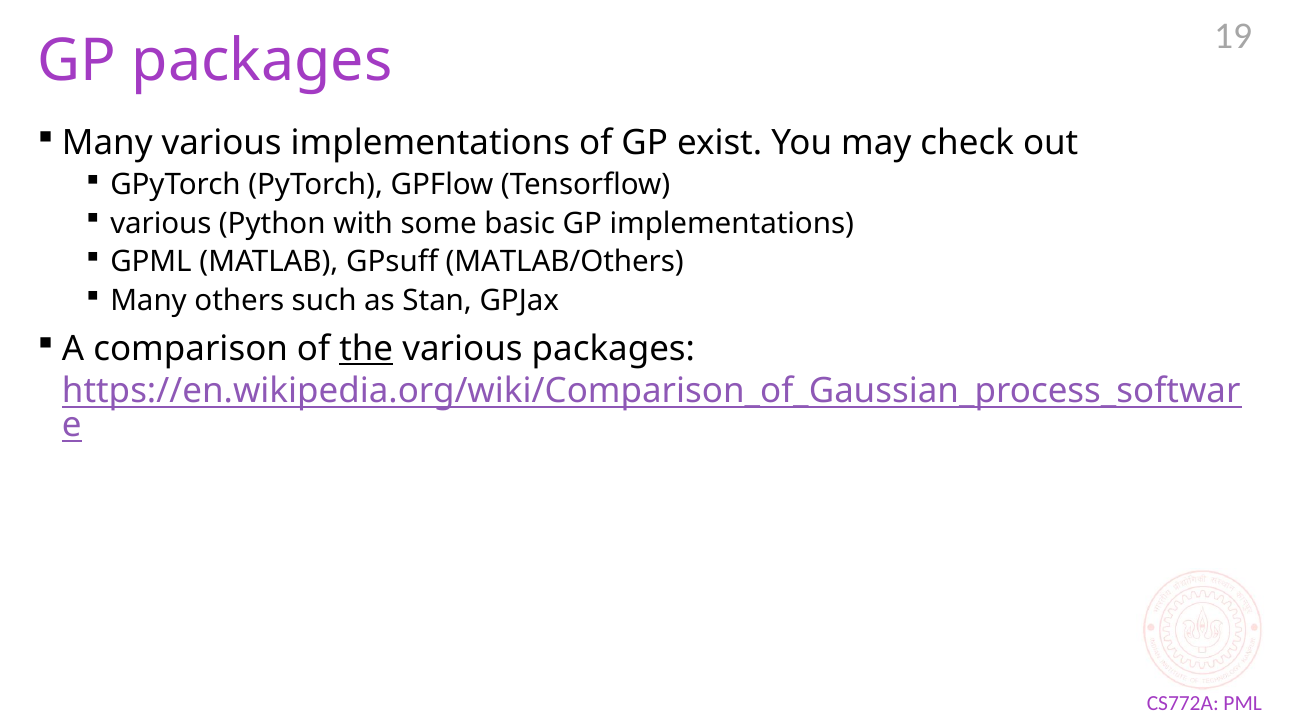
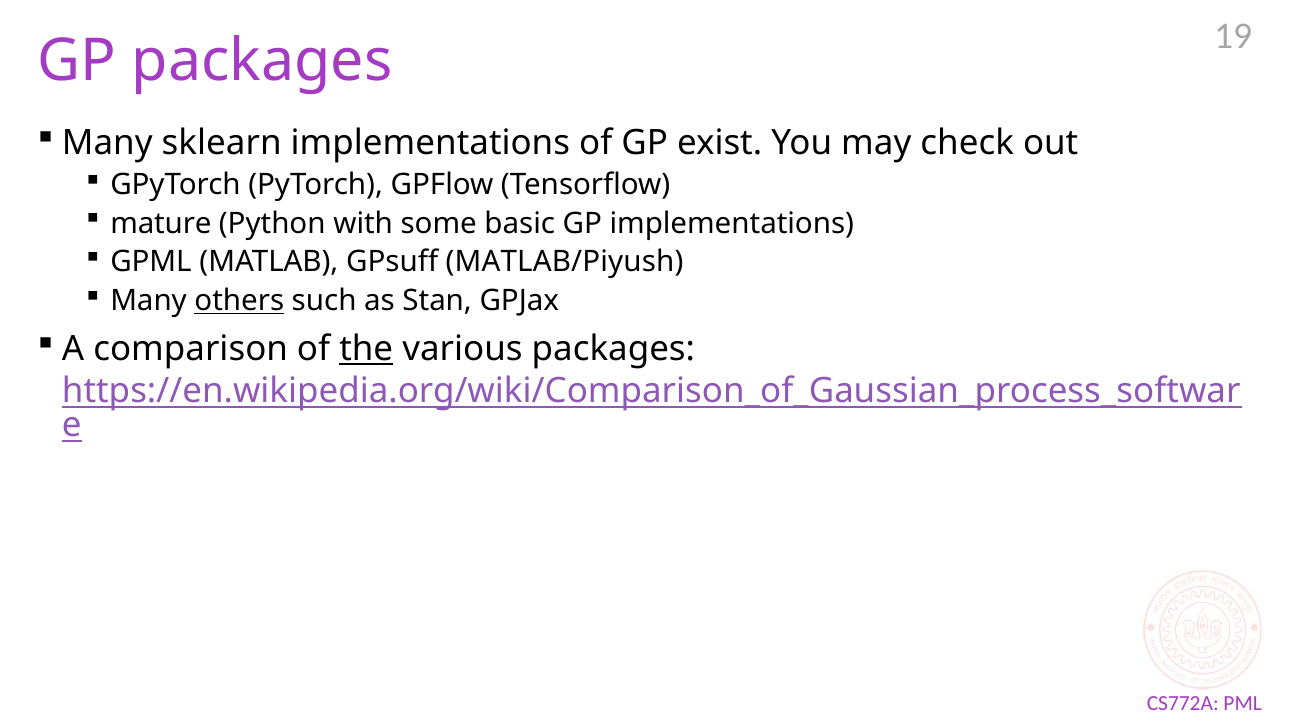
Many various: various -> sklearn
various at (161, 223): various -> mature
MATLAB/Others: MATLAB/Others -> MATLAB/Piyush
others underline: none -> present
